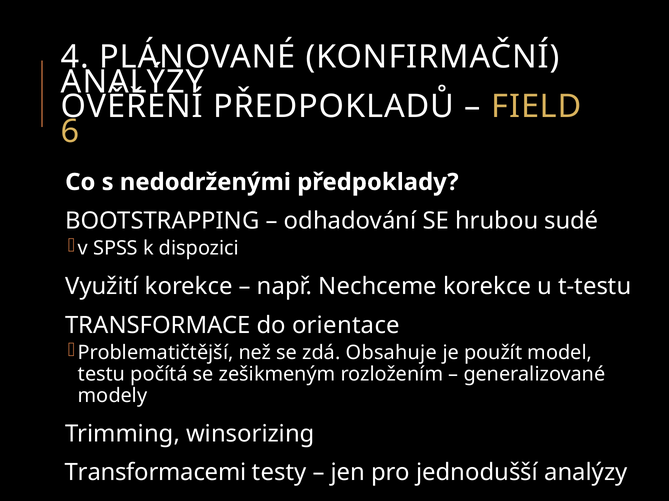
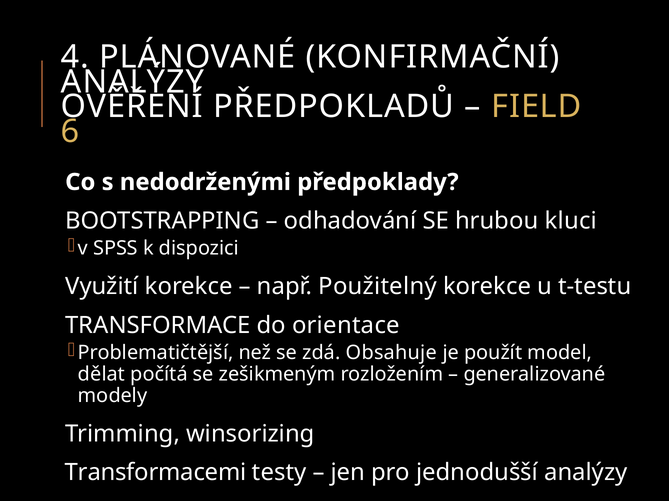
sudé: sudé -> kluci
Nechceme: Nechceme -> Použitelný
testu: testu -> dělat
